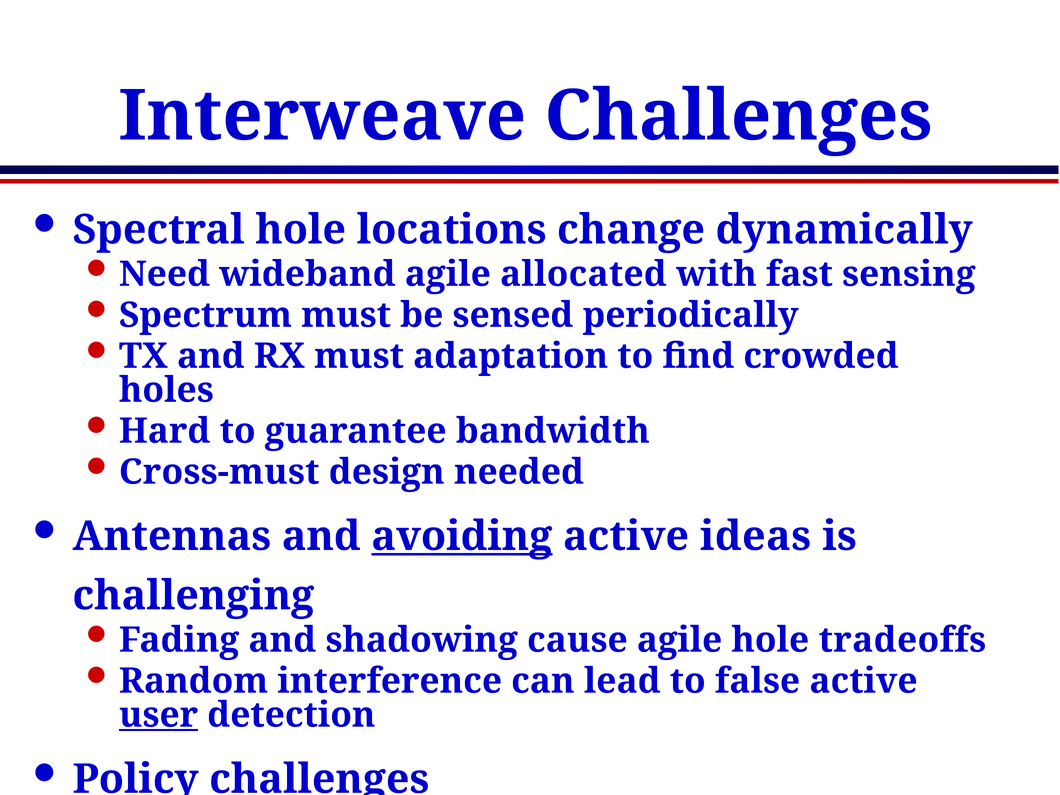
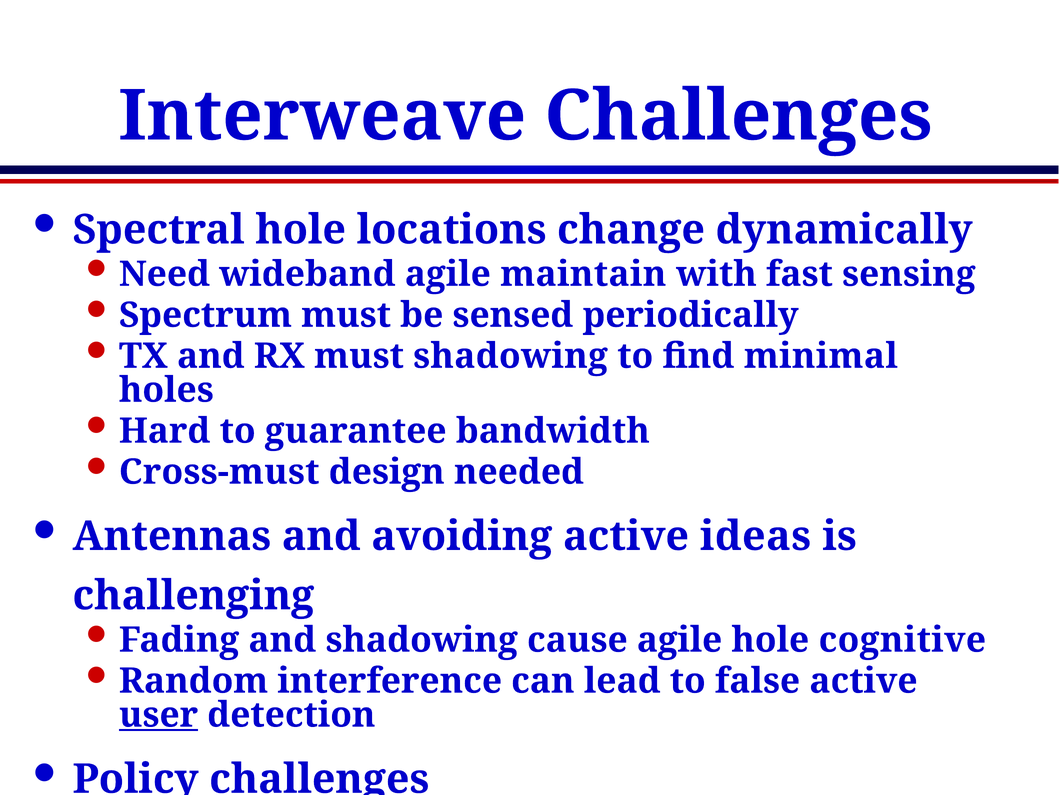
allocated: allocated -> maintain
must adaptation: adaptation -> shadowing
crowded: crowded -> minimal
avoiding underline: present -> none
tradeoffs: tradeoffs -> cognitive
